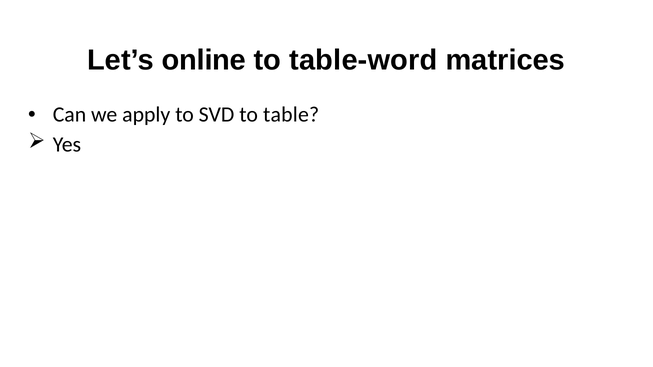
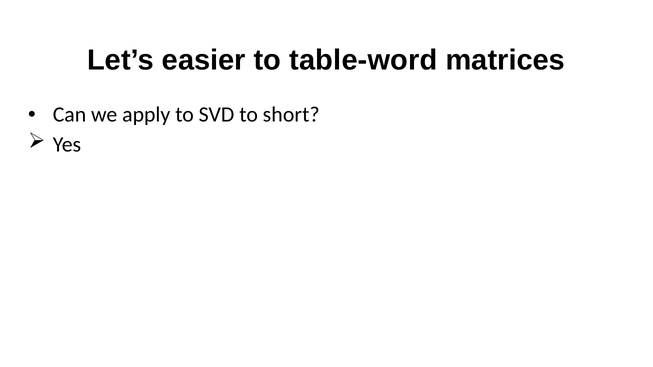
online: online -> easier
table: table -> short
